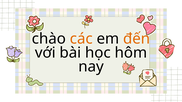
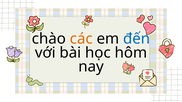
đến colour: orange -> blue
